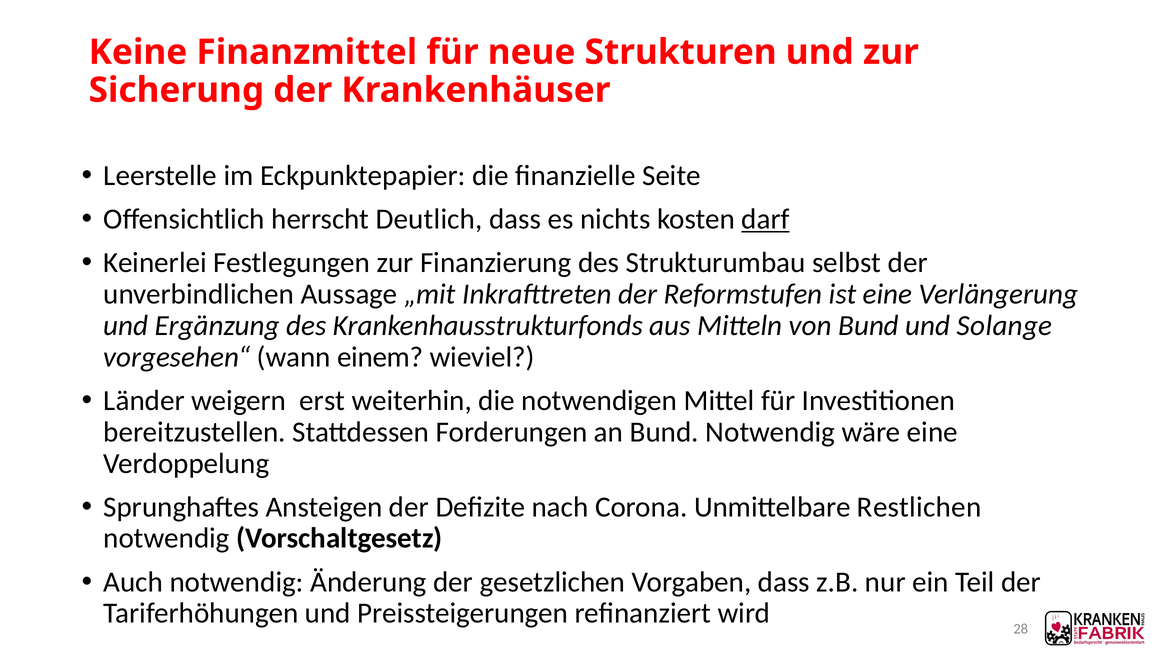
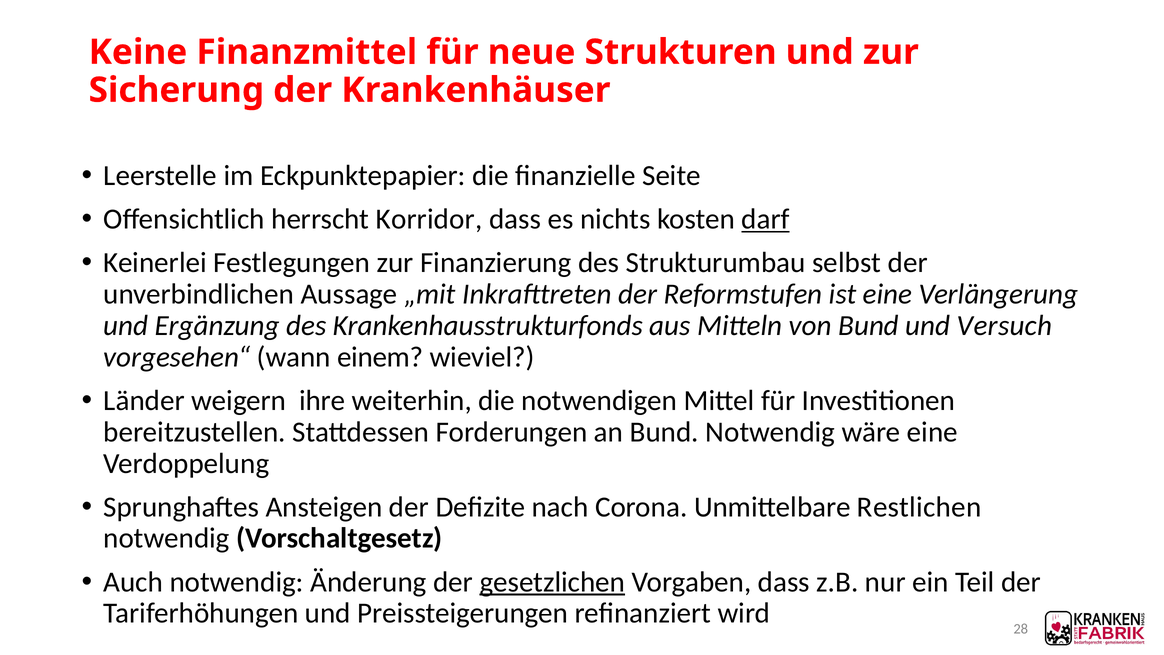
Deutlich: Deutlich -> Korridor
Solange: Solange -> Versuch
erst: erst -> ihre
gesetzlichen underline: none -> present
